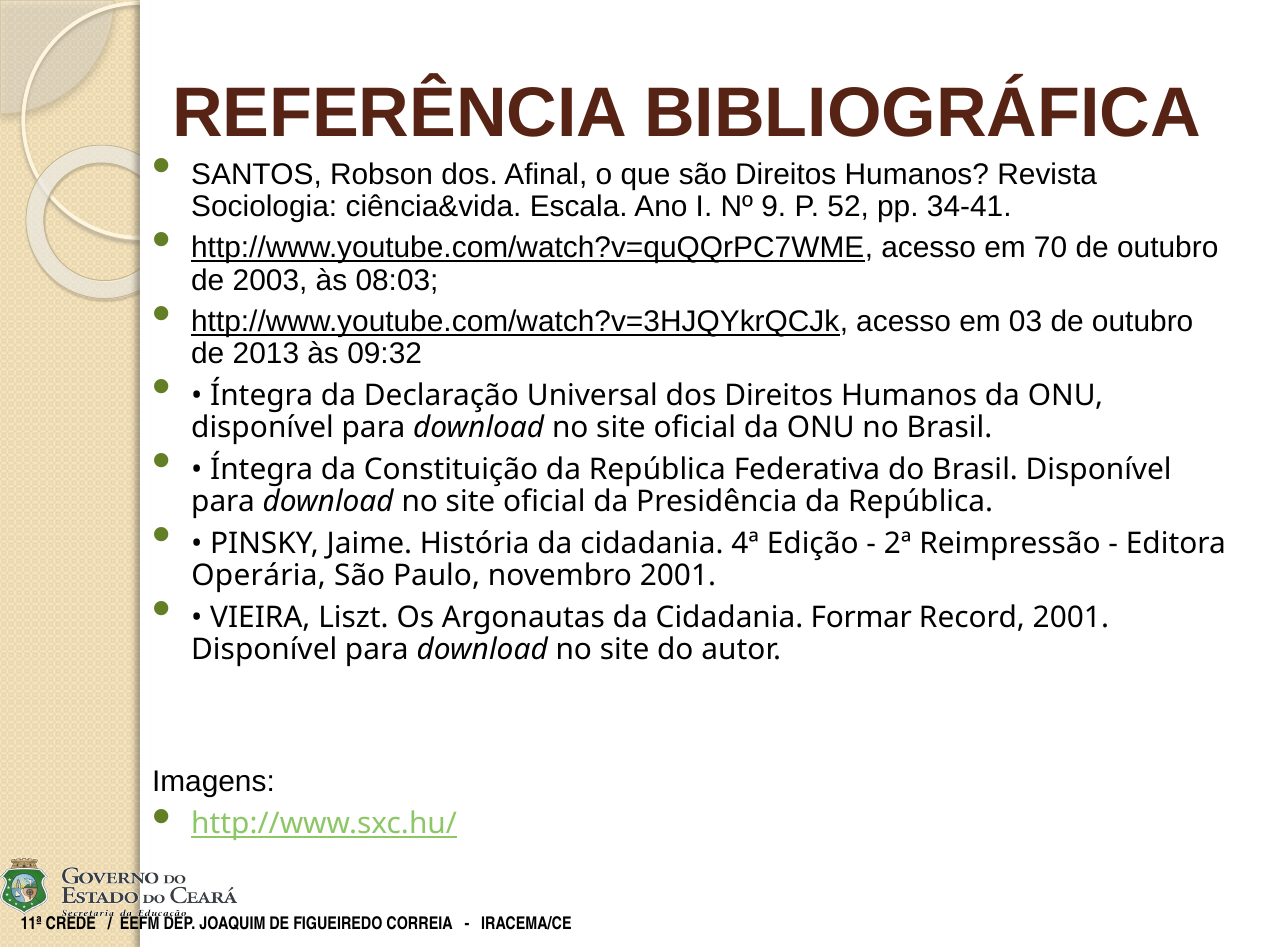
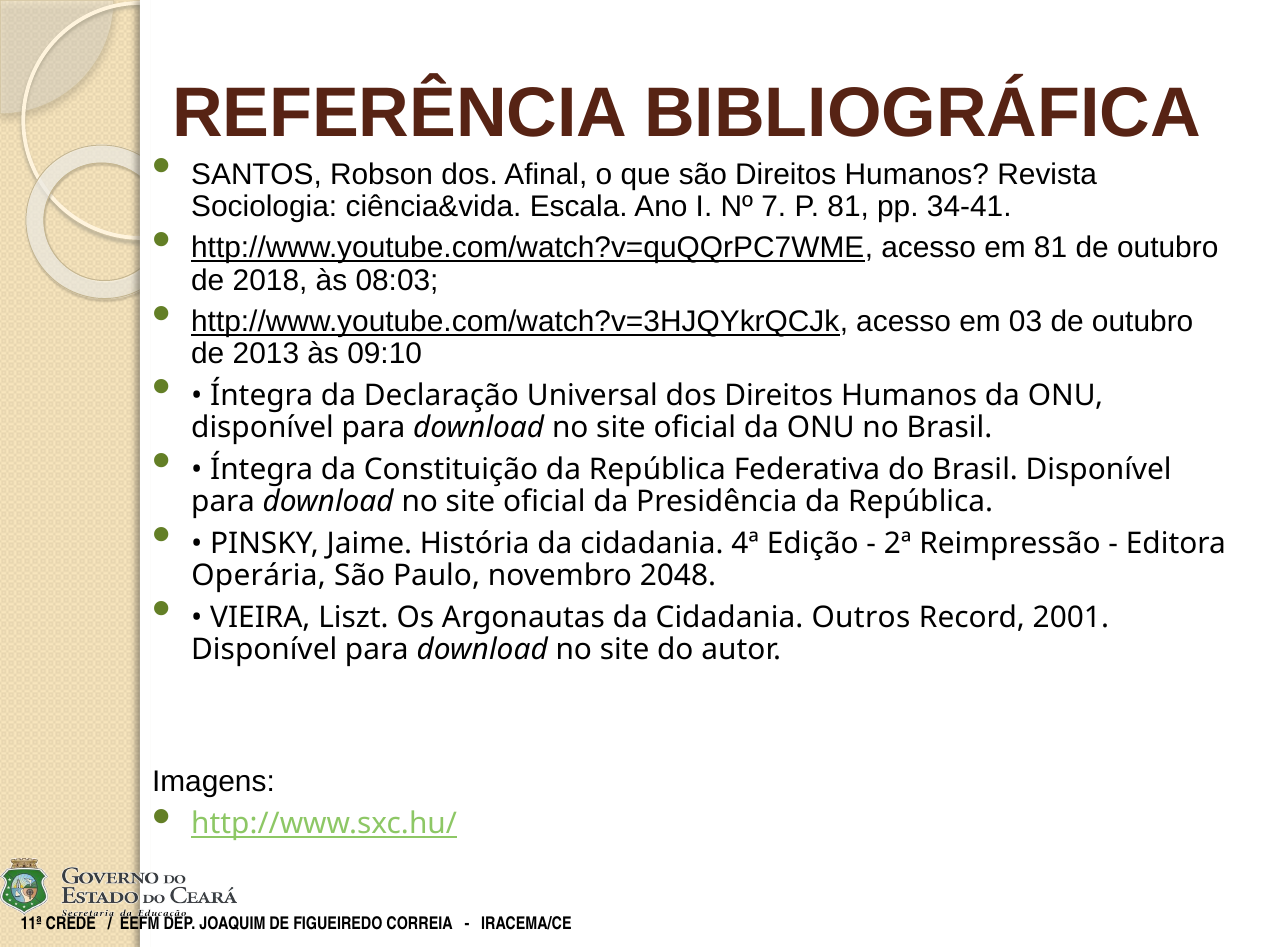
9: 9 -> 7
P 52: 52 -> 81
em 70: 70 -> 81
2003: 2003 -> 2018
09:32: 09:32 -> 09:10
novembro 2001: 2001 -> 2048
Formar: Formar -> Outros
